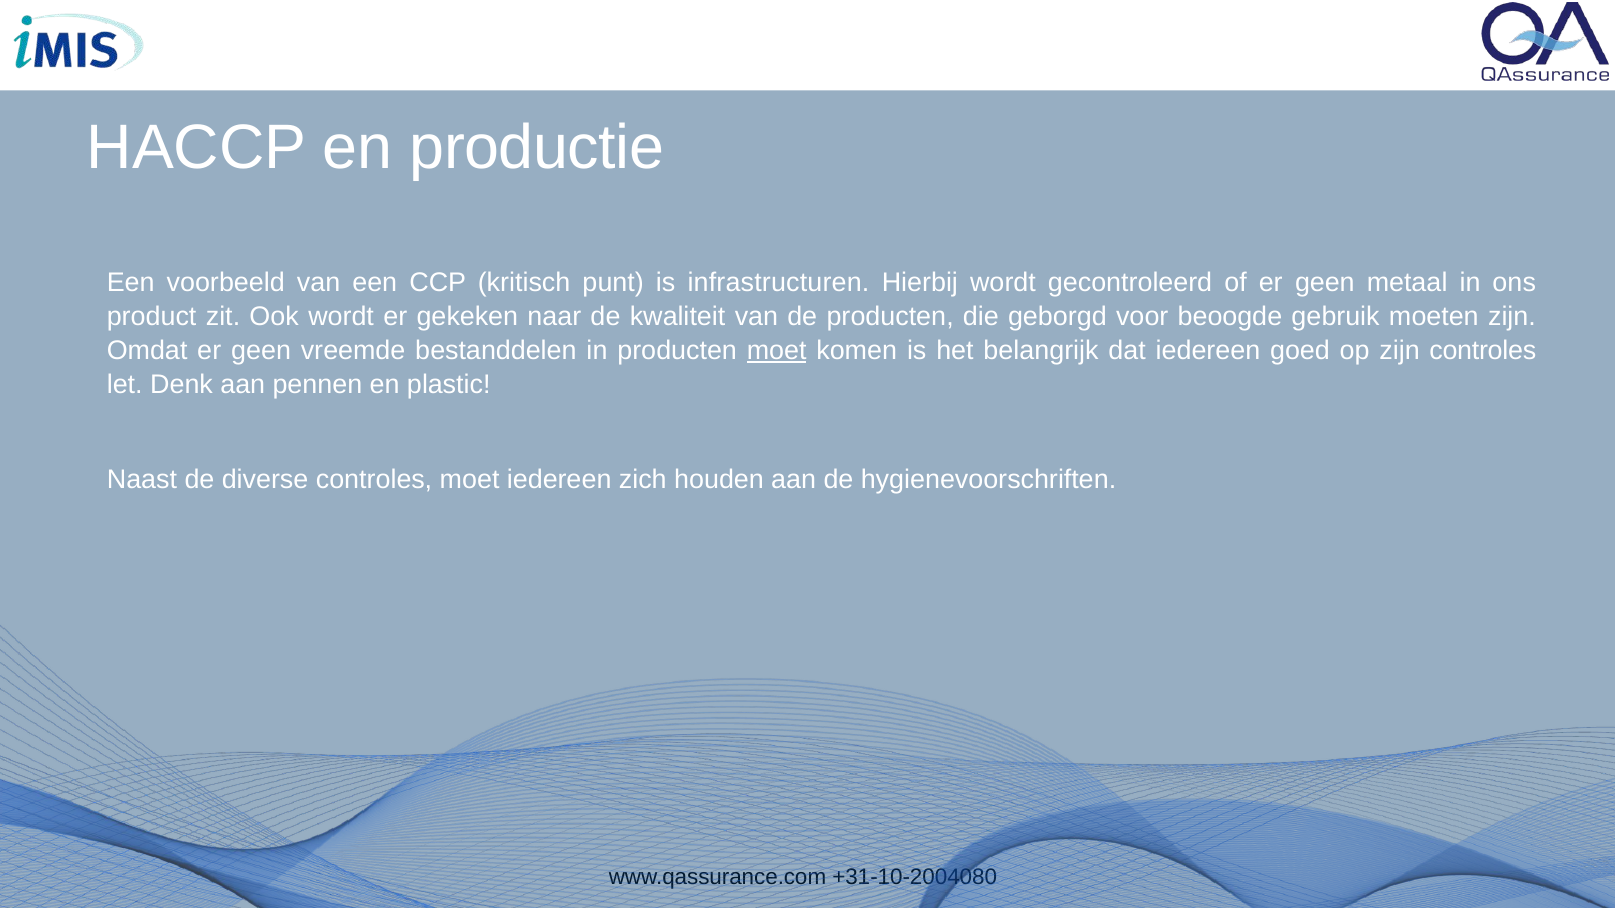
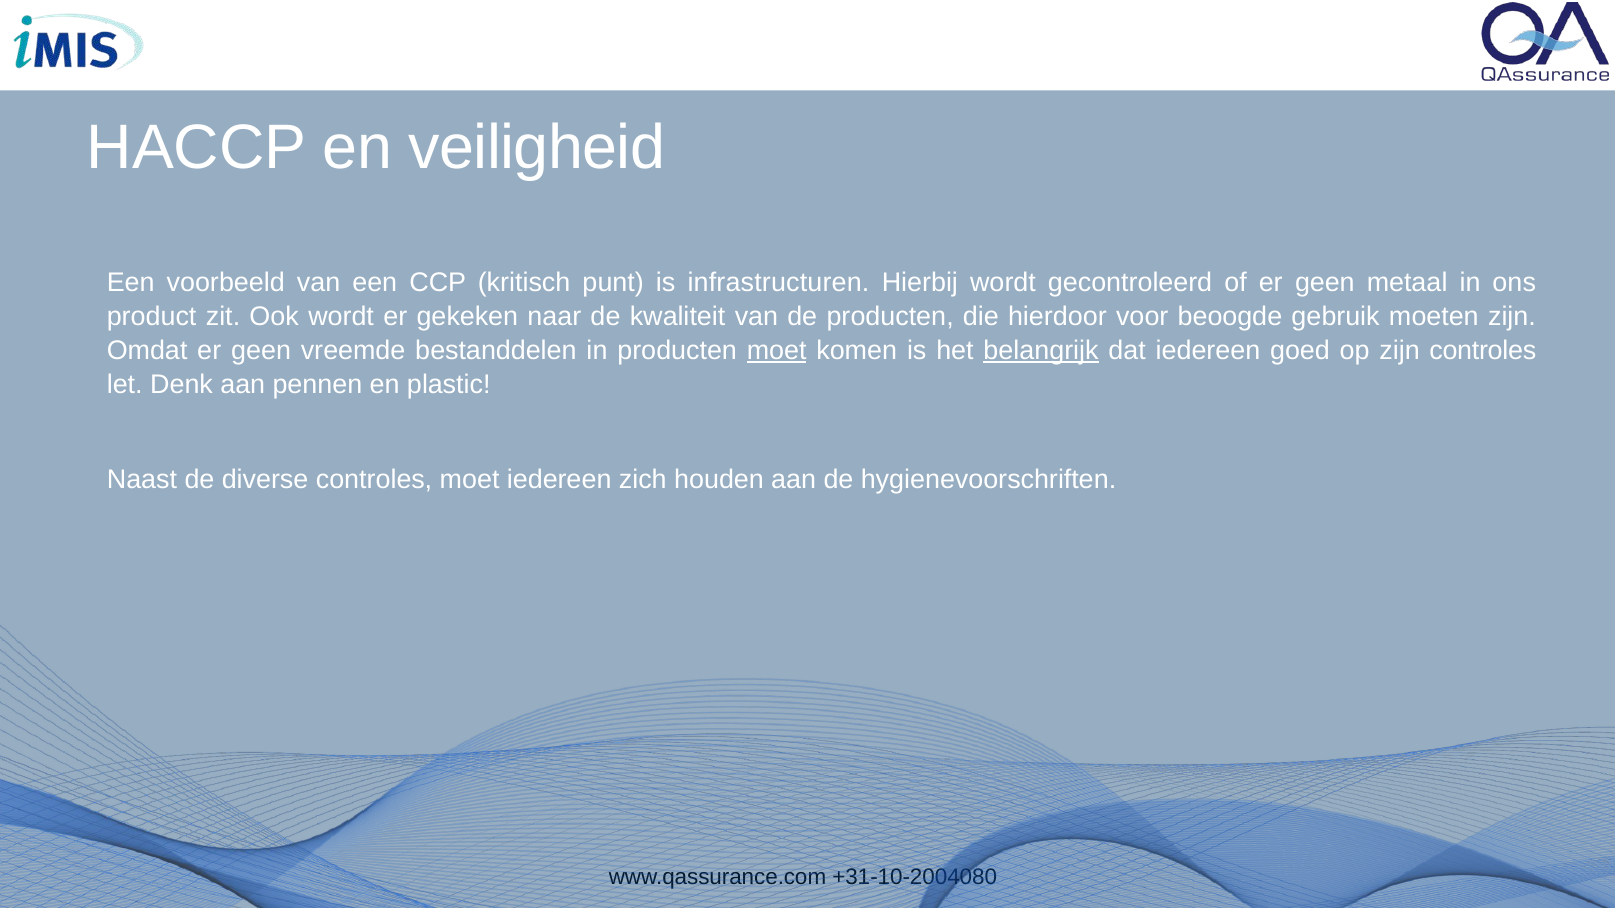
productie: productie -> veiligheid
geborgd: geborgd -> hierdoor
belangrijk underline: none -> present
